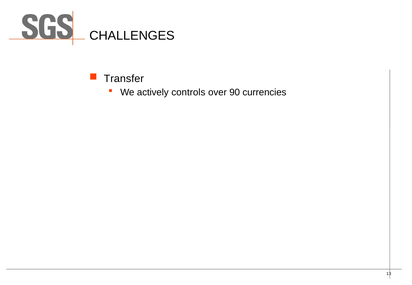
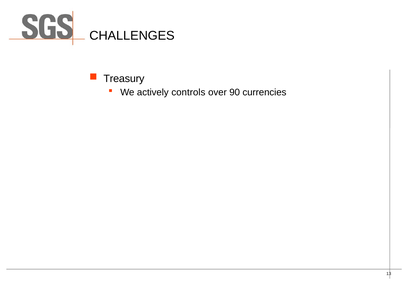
Transfer: Transfer -> Treasury
